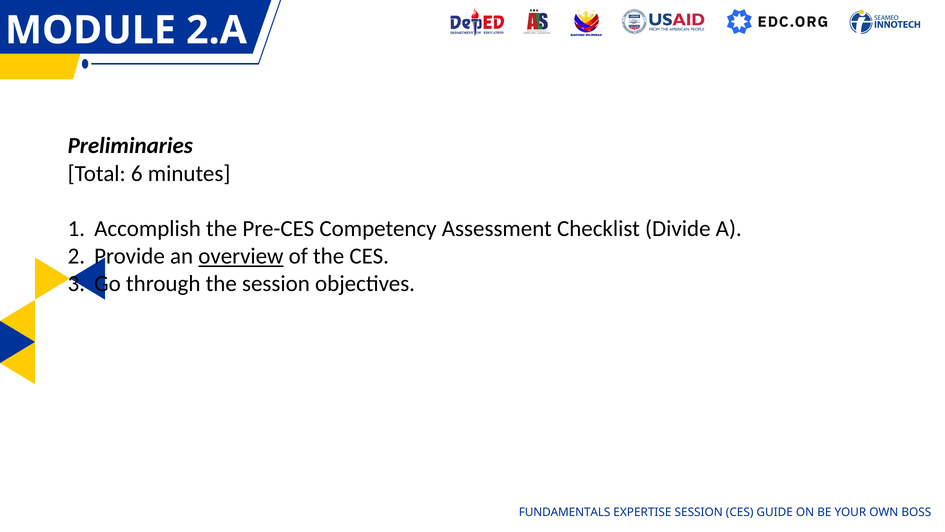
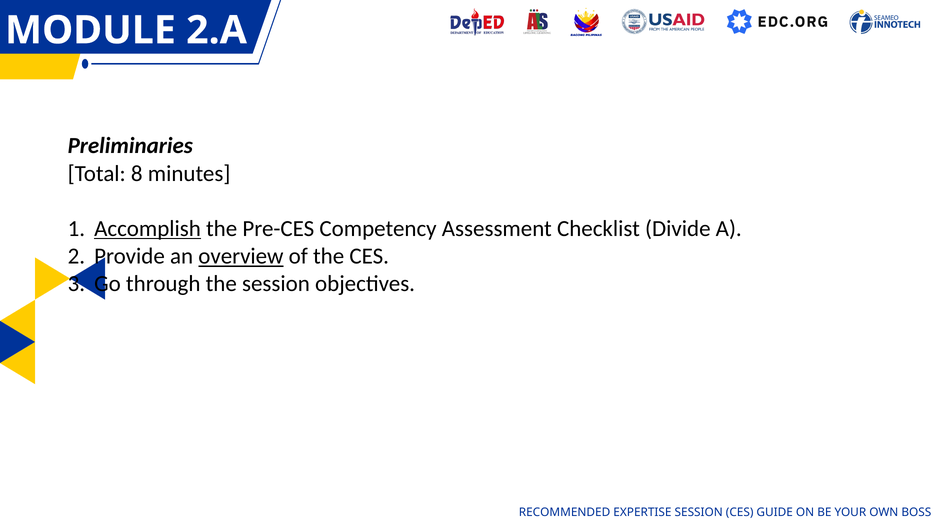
6: 6 -> 8
Accomplish underline: none -> present
FUNDAMENTALS: FUNDAMENTALS -> RECOMMENDED
